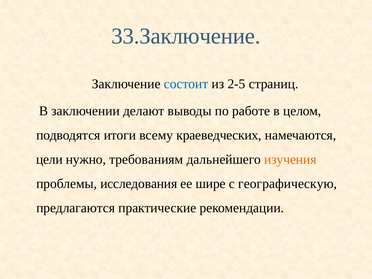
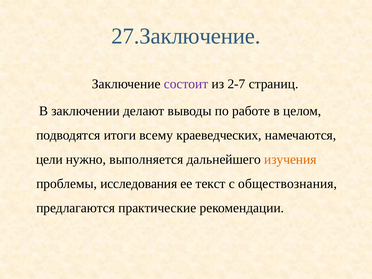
33.Заключение: 33.Заключение -> 27.Заключение
состоит colour: blue -> purple
2-5: 2-5 -> 2-7
требованиям: требованиям -> выполняется
шире: шире -> текст
географическую: географическую -> обществознания
